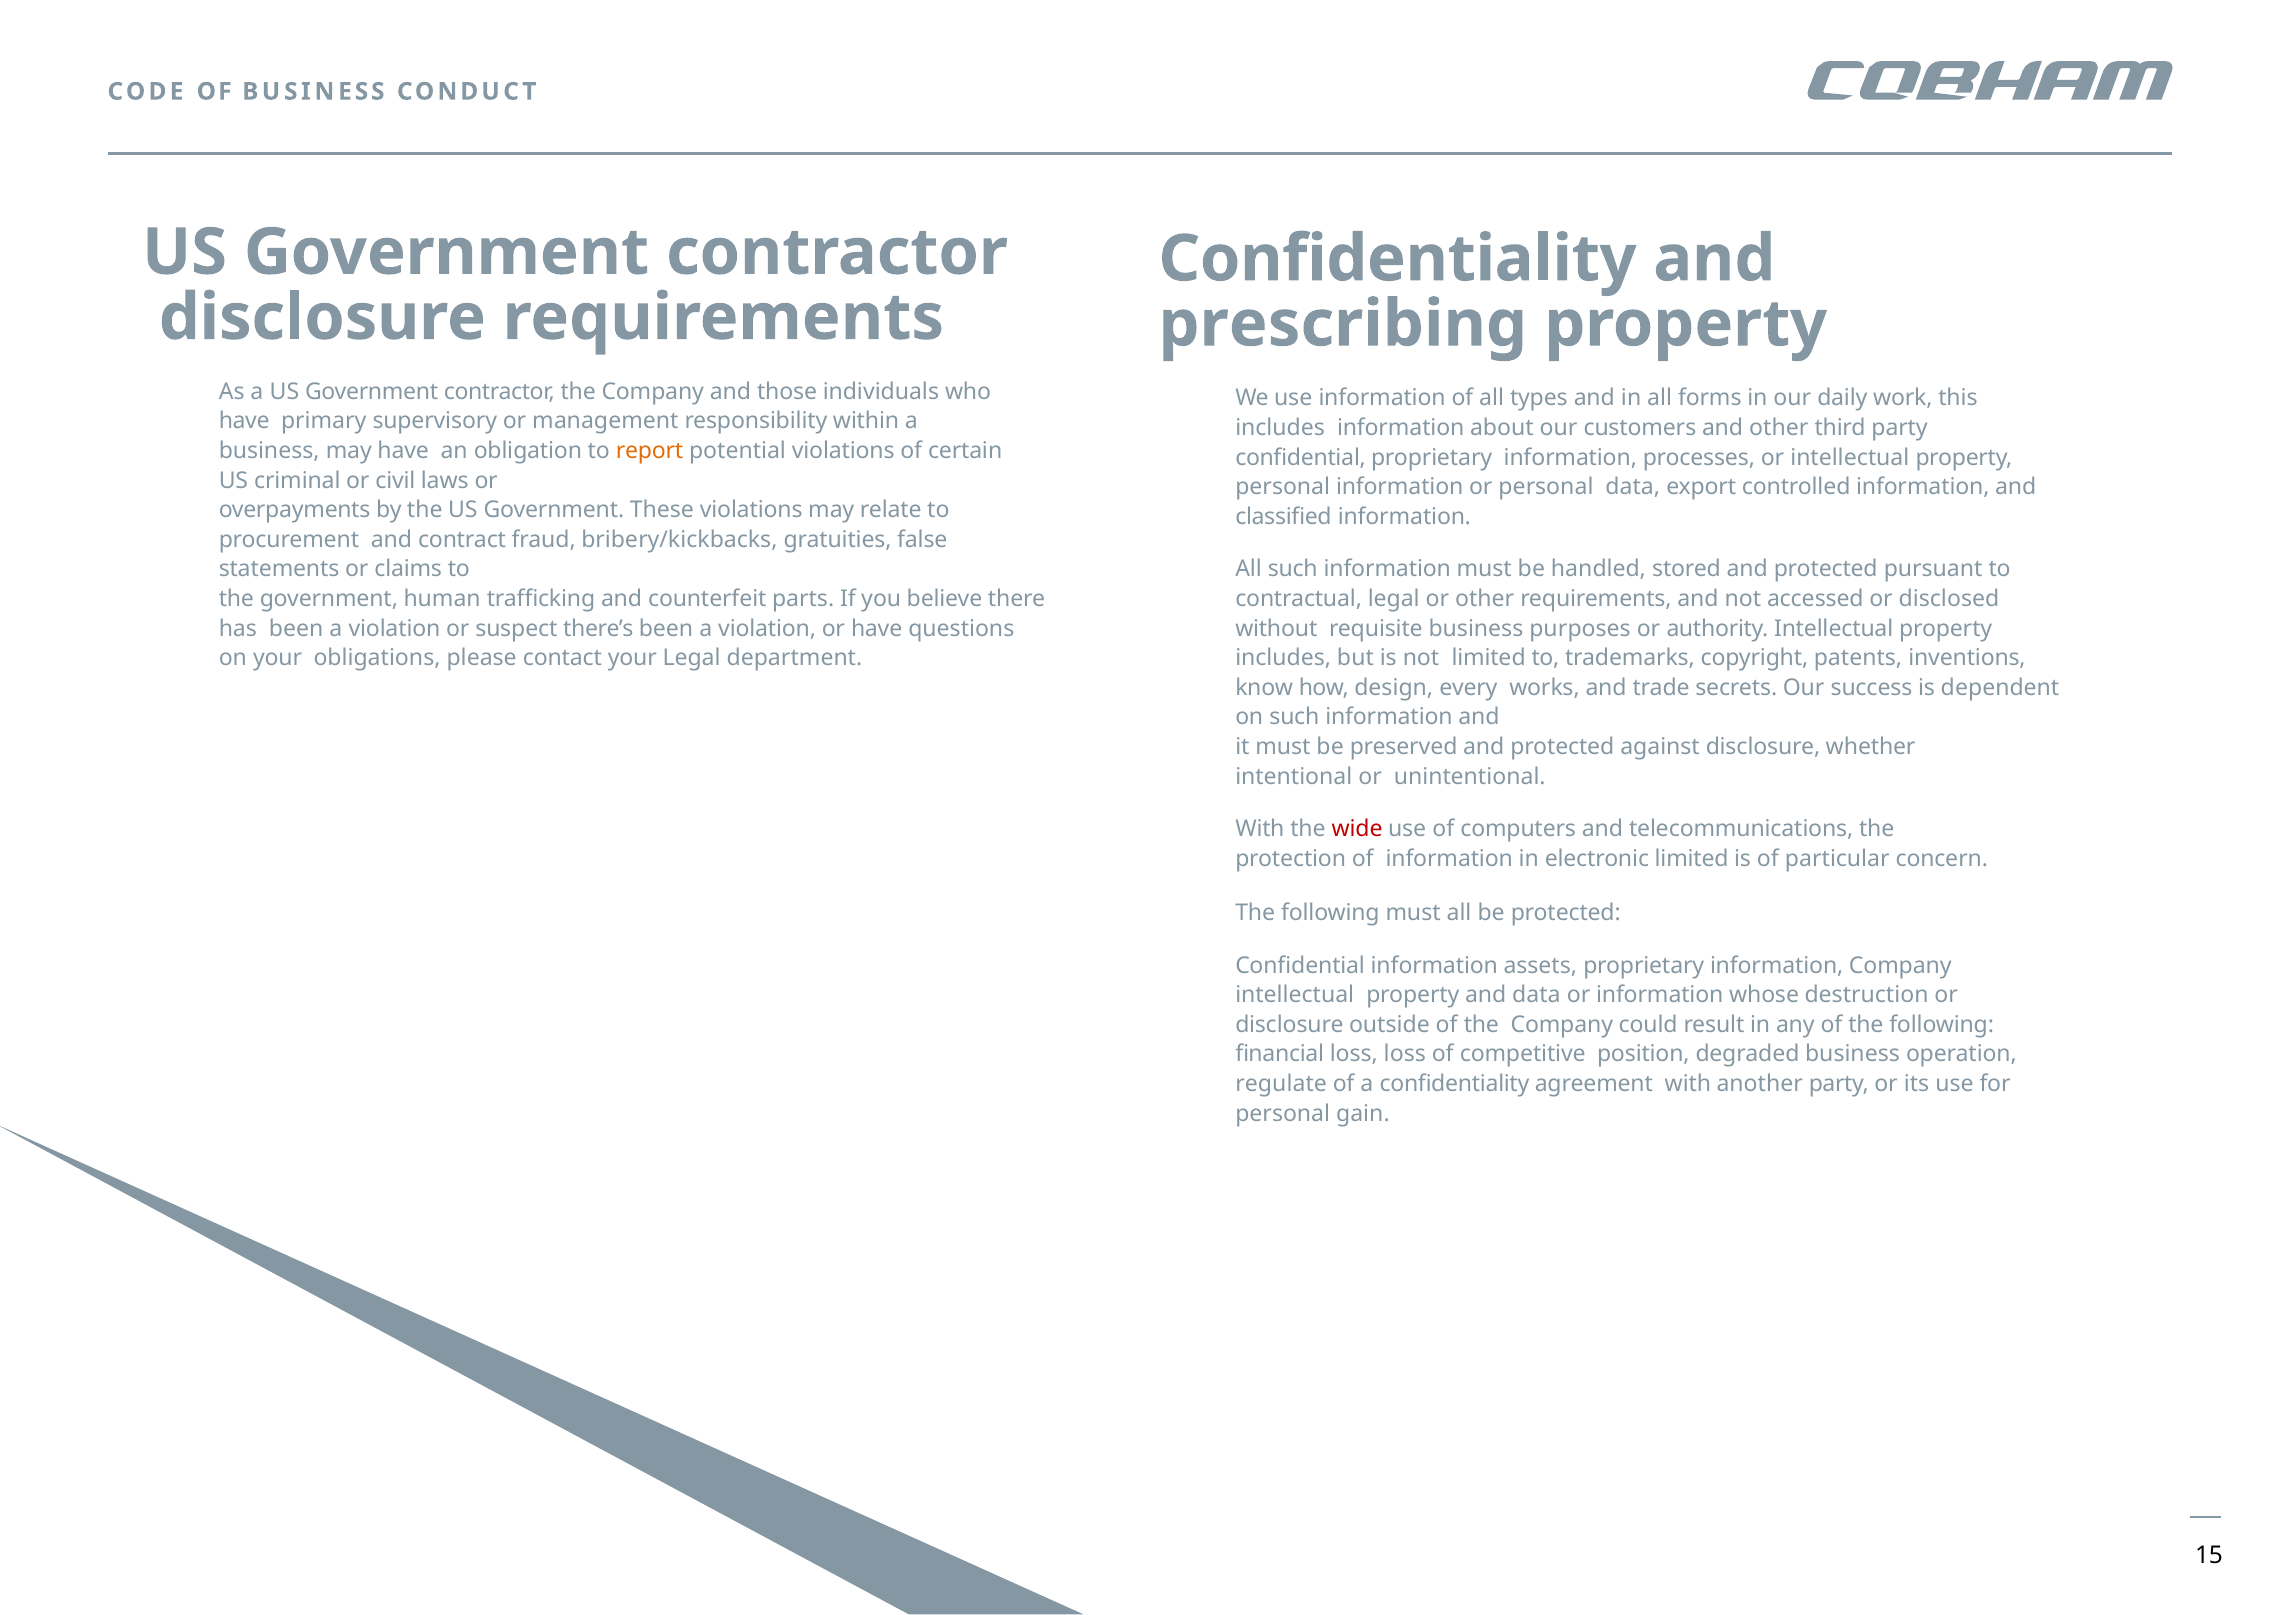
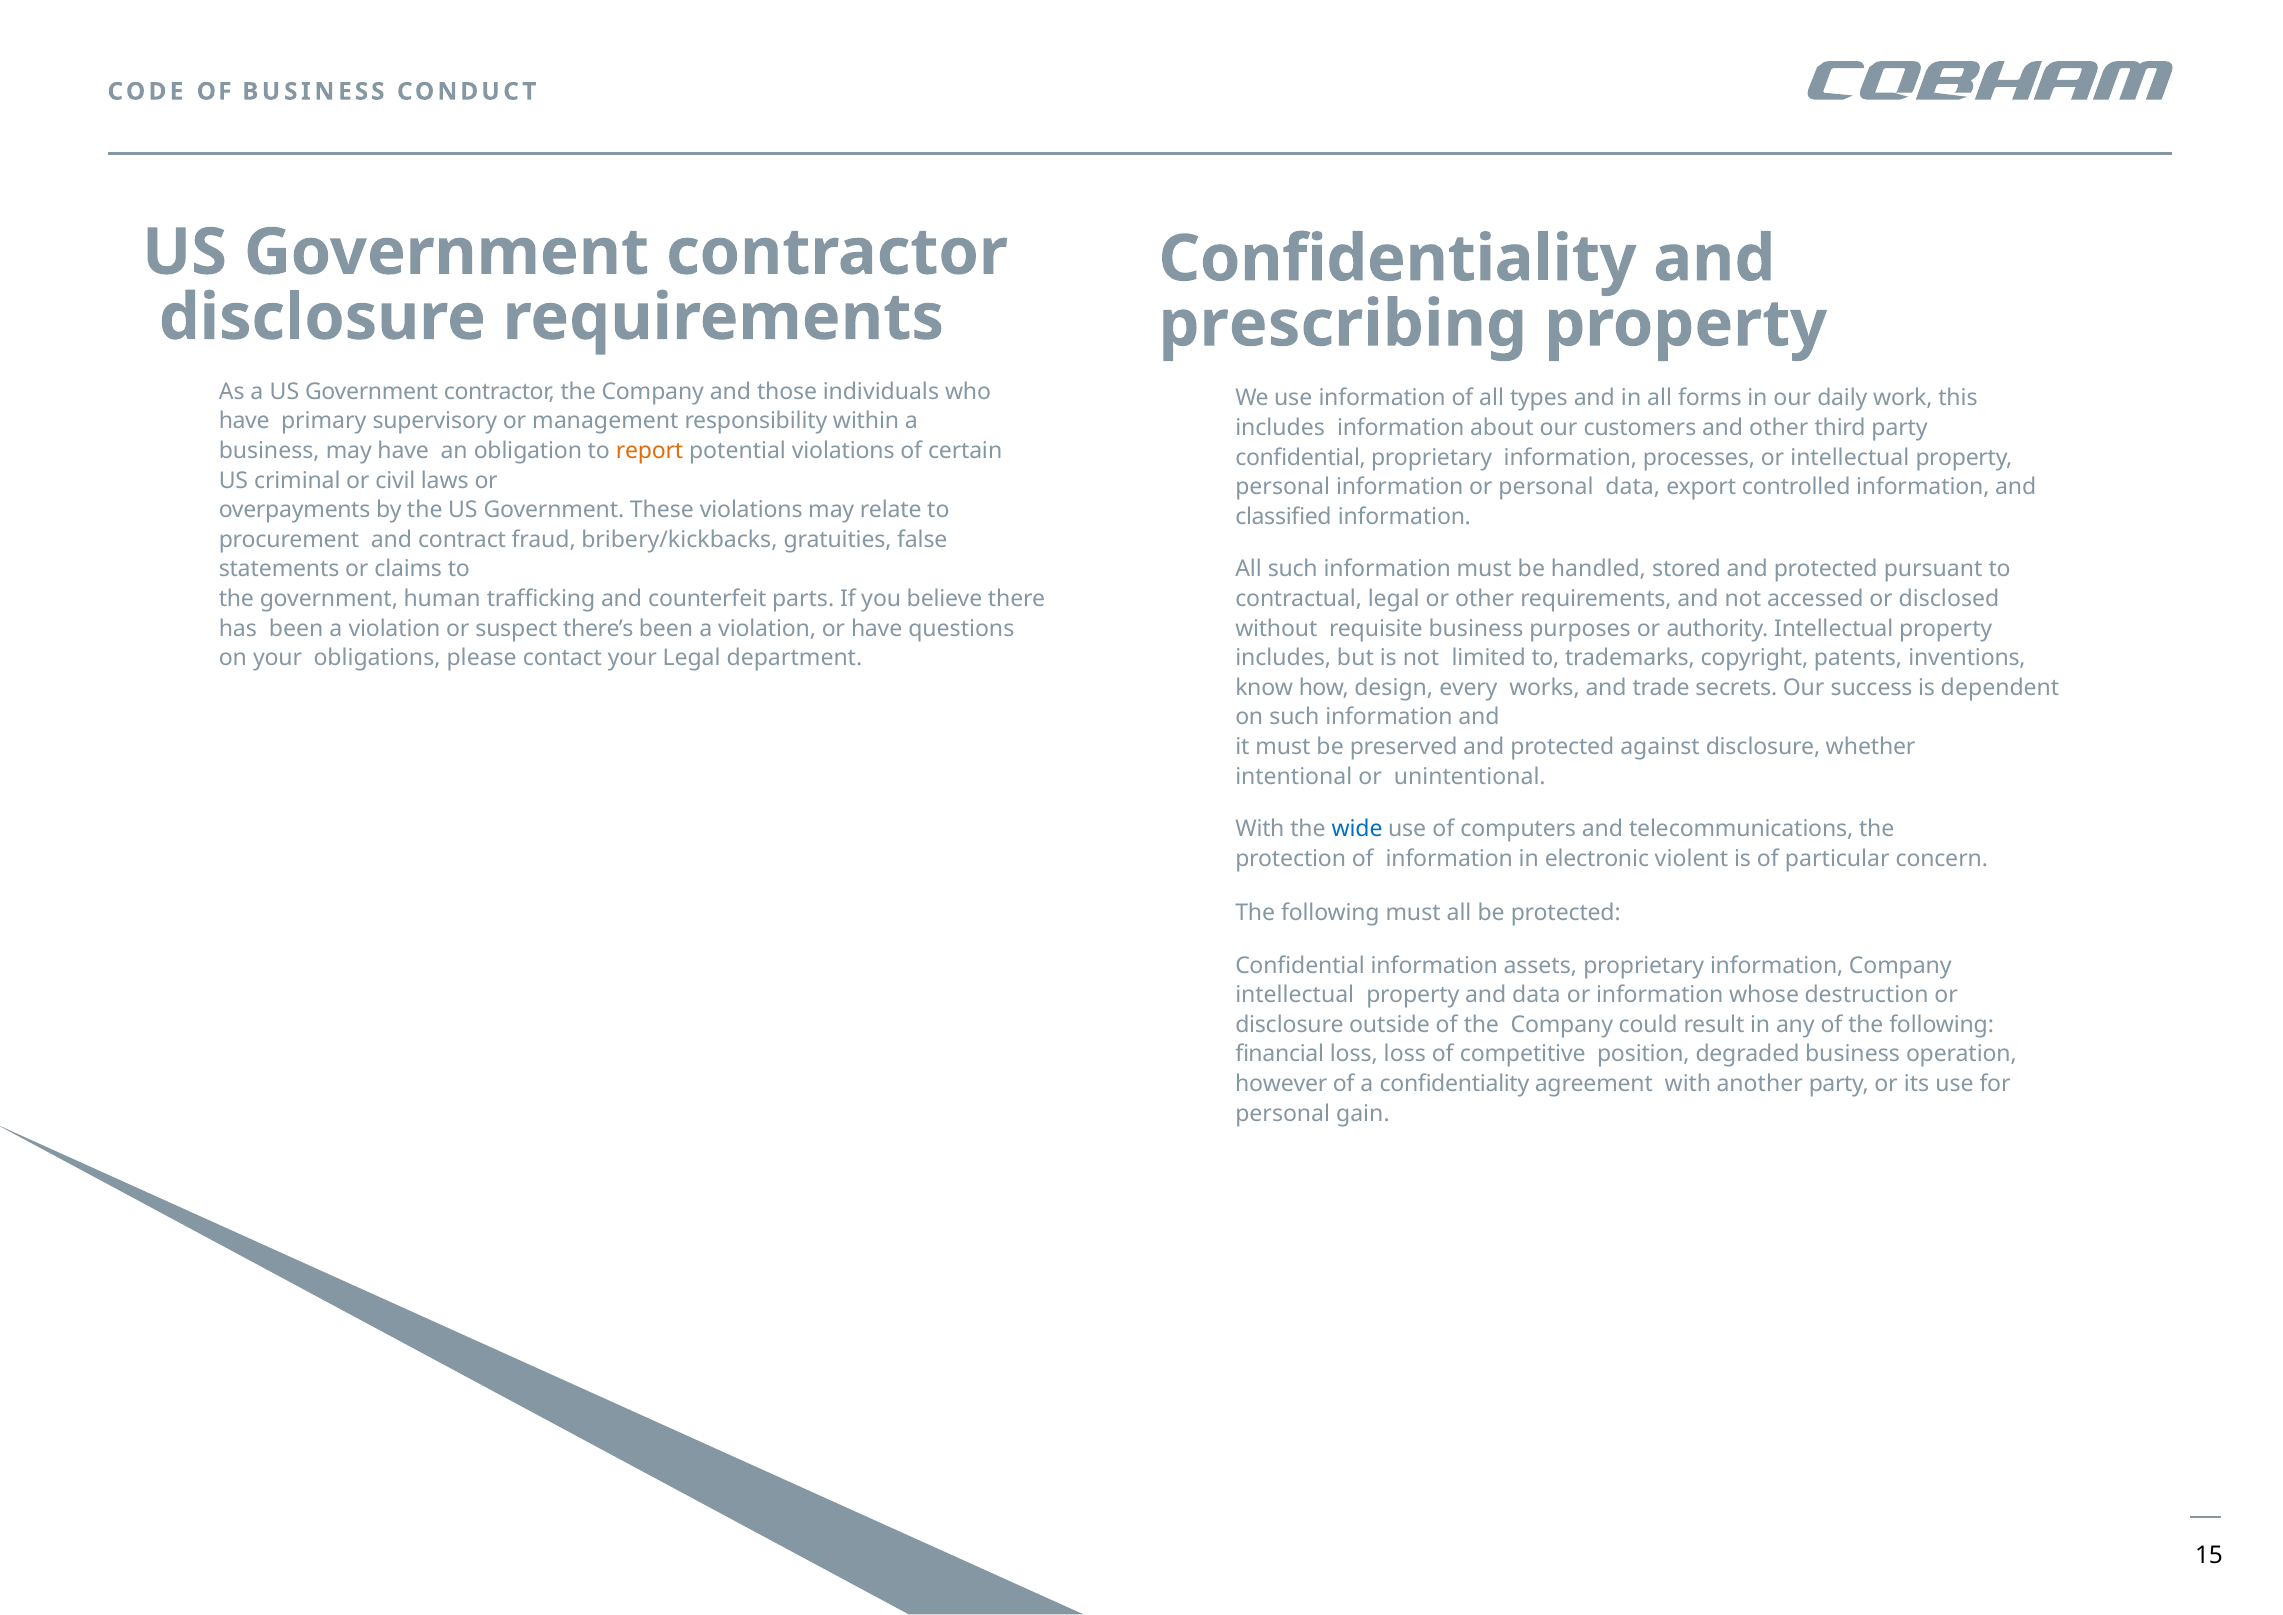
wide colour: red -> blue
electronic limited: limited -> violent
regulate: regulate -> however
